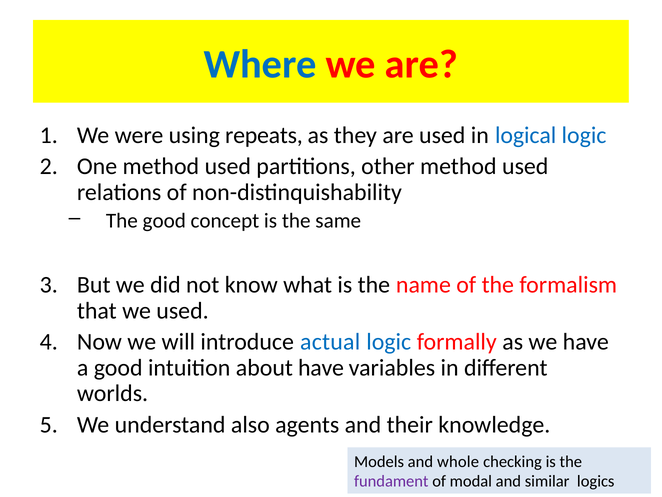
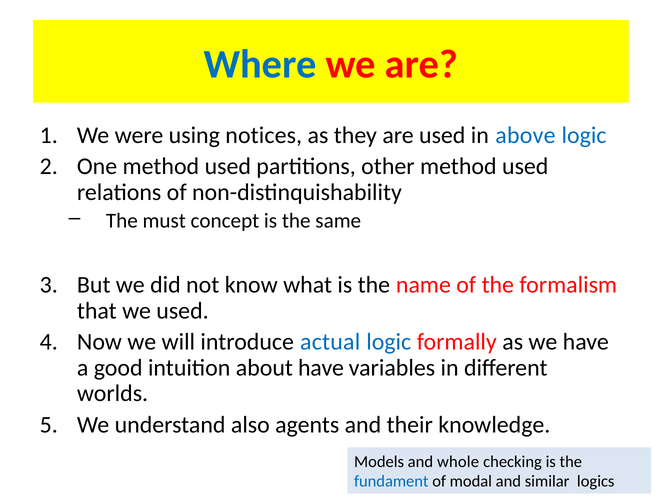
repeats: repeats -> notices
logical: logical -> above
The good: good -> must
fundament colour: purple -> blue
